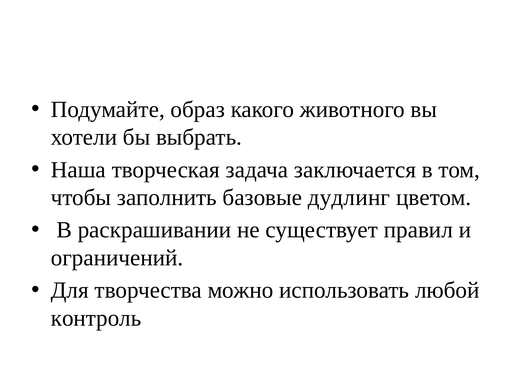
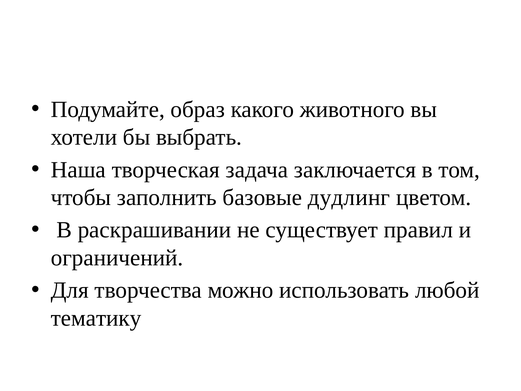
контроль: контроль -> тематику
